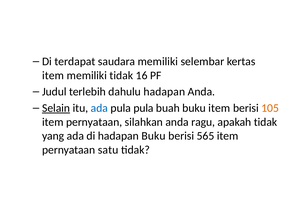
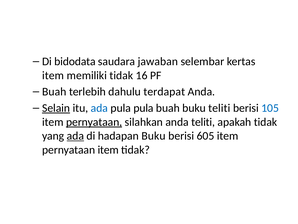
terdapat: terdapat -> bidodata
saudara memiliki: memiliki -> jawaban
Judul at (54, 92): Judul -> Buah
dahulu hadapan: hadapan -> terdapat
buku item: item -> teliti
105 colour: orange -> blue
pernyataan at (94, 122) underline: none -> present
anda ragu: ragu -> teliti
ada at (75, 136) underline: none -> present
565: 565 -> 605
pernyataan satu: satu -> item
